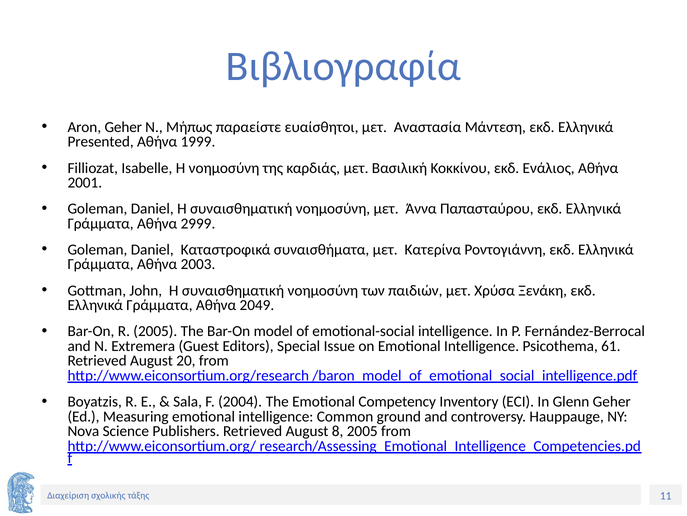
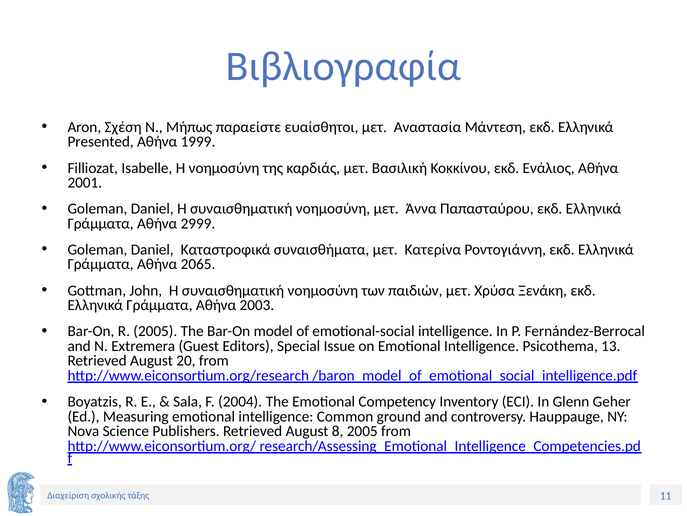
Aron Geher: Geher -> Σχέση
2003: 2003 -> 2065
2049: 2049 -> 2003
61: 61 -> 13
